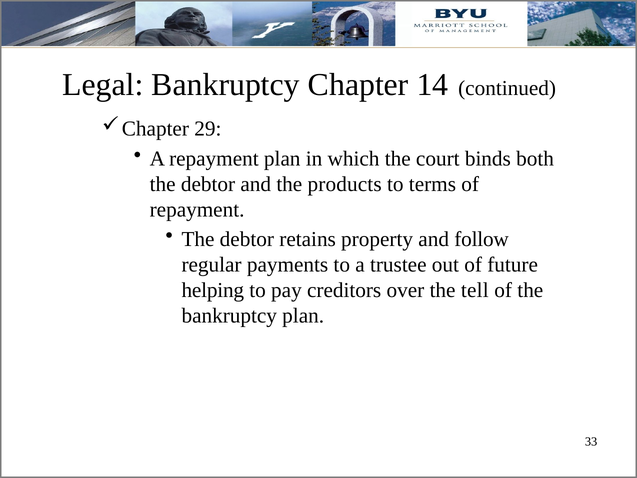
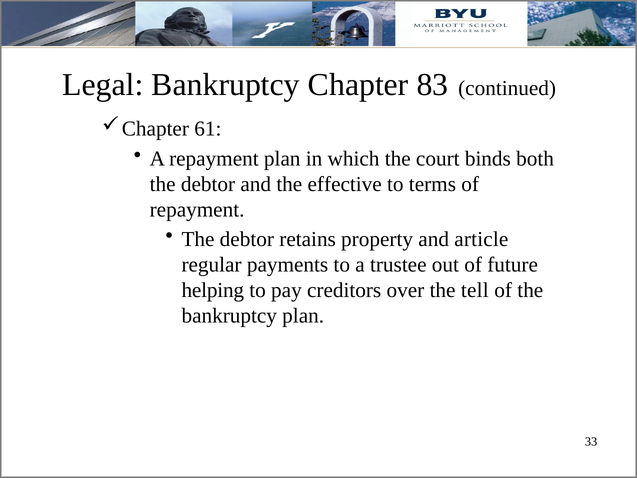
14: 14 -> 83
29: 29 -> 61
products: products -> effective
follow: follow -> article
